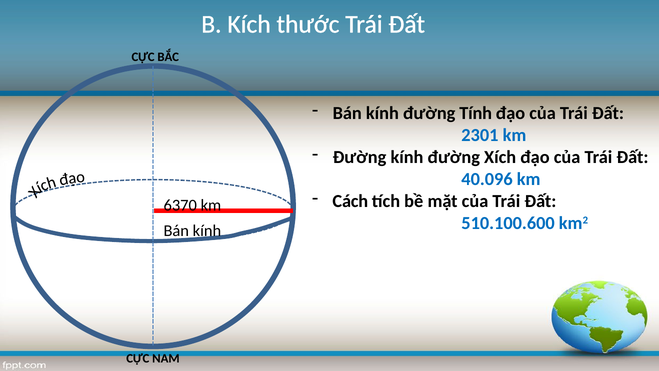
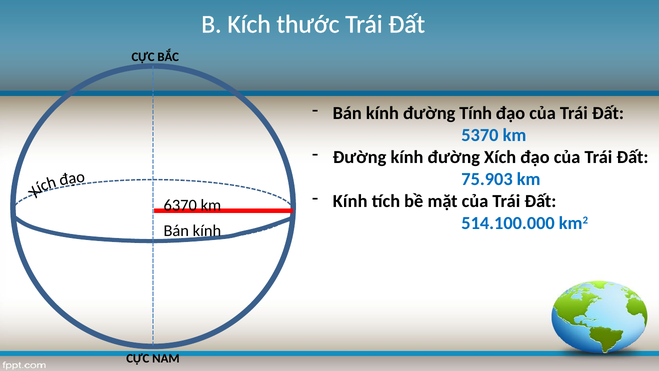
2301: 2301 -> 5370
40.096: 40.096 -> 75.903
Cách at (350, 201): Cách -> Kính
510.100.600: 510.100.600 -> 514.100.000
